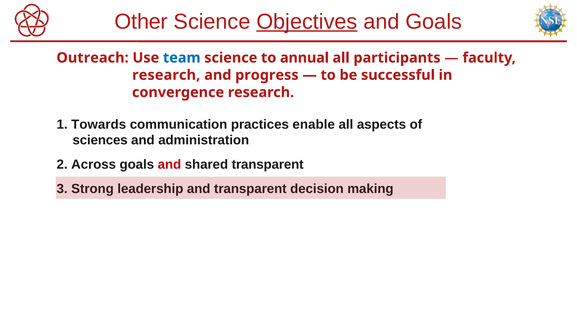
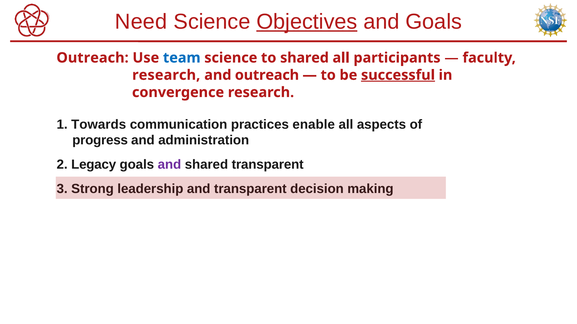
Other: Other -> Need
to annual: annual -> shared
and progress: progress -> outreach
successful underline: none -> present
sciences: sciences -> progress
Across: Across -> Legacy
and at (169, 165) colour: red -> purple
